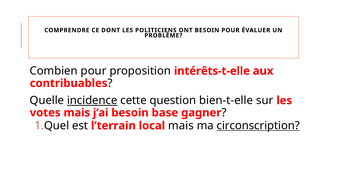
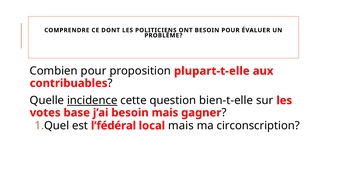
intérêts-t-elle: intérêts-t-elle -> plupart-t-elle
votes mais: mais -> base
besoin base: base -> mais
l’terrain: l’terrain -> l’fédéral
circonscription underline: present -> none
